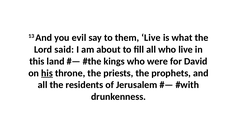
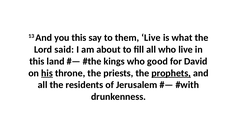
you evil: evil -> this
were: were -> good
prophets underline: none -> present
